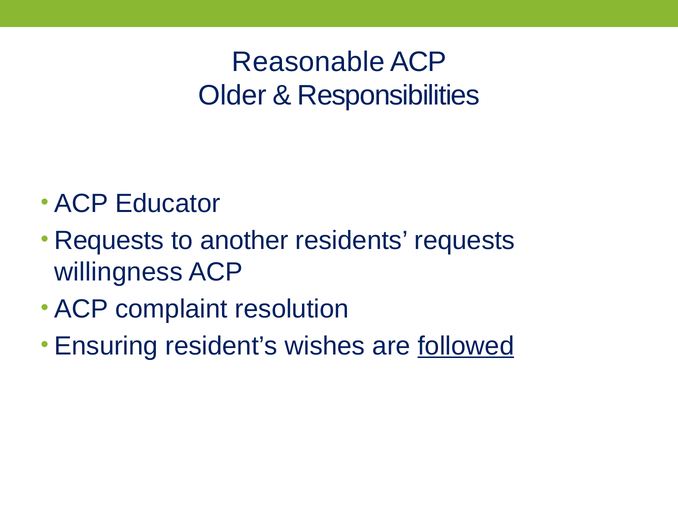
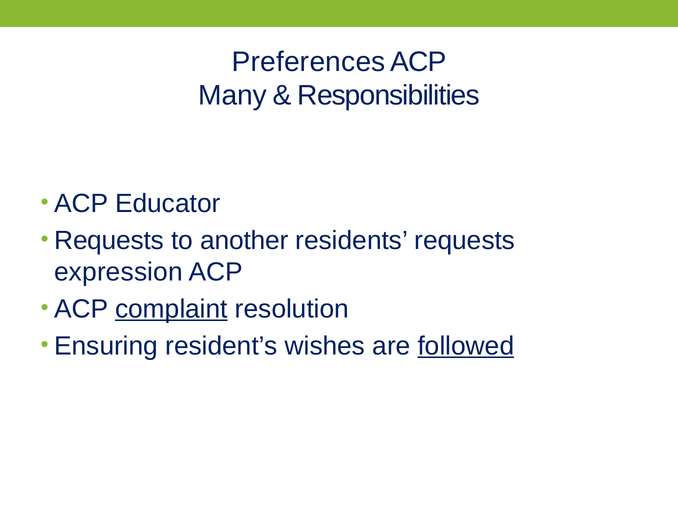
Reasonable: Reasonable -> Preferences
Older: Older -> Many
willingness: willingness -> expression
complaint underline: none -> present
